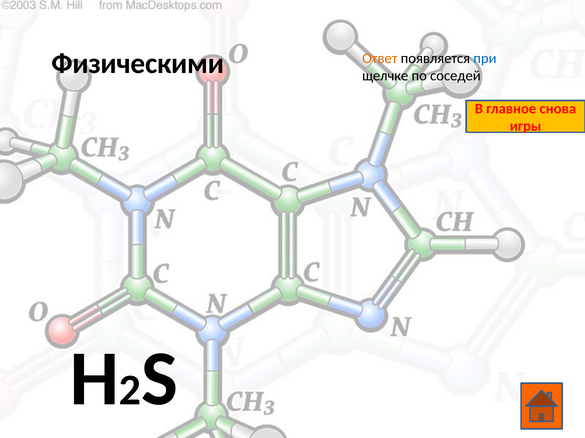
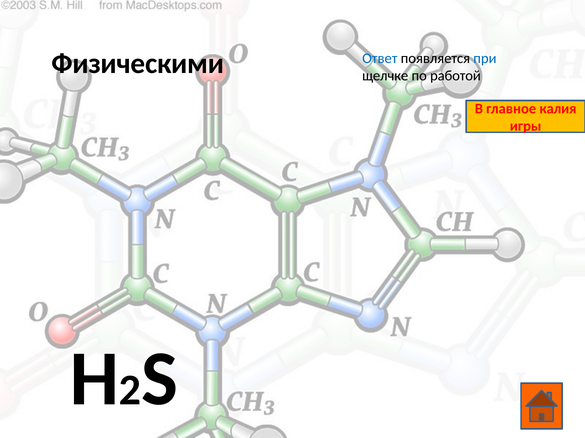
Ответ colour: orange -> blue
соседей: соседей -> работой
снова: снова -> калия
